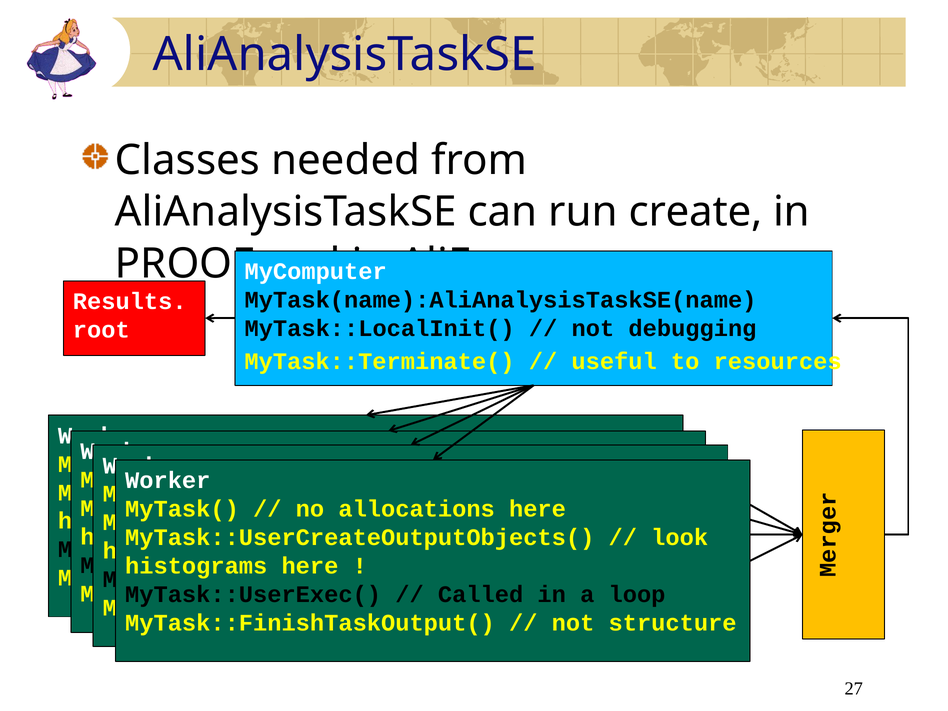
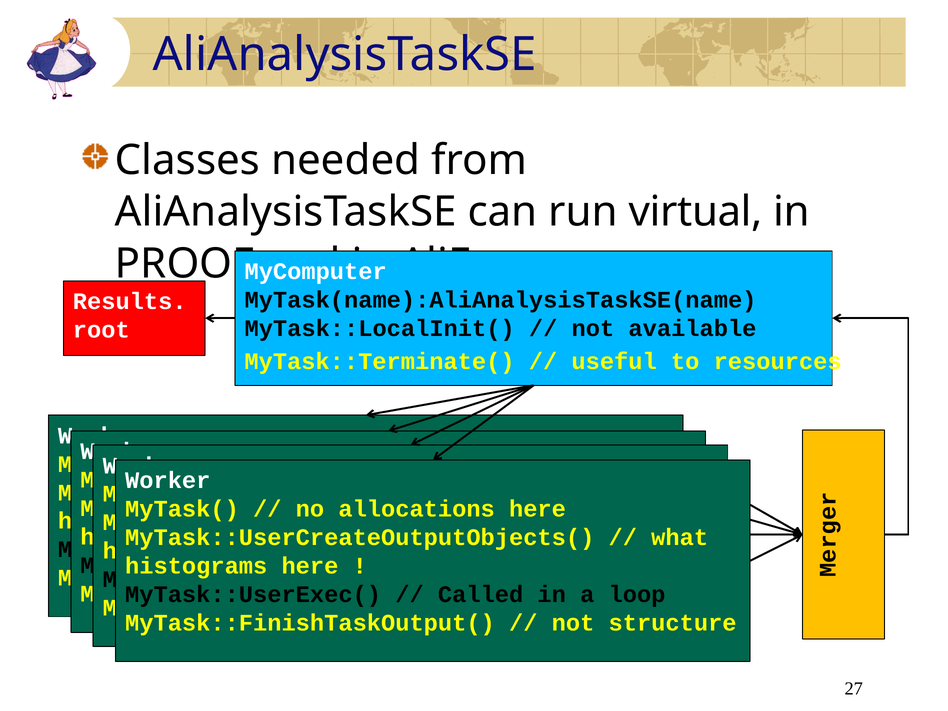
create: create -> virtual
debugging: debugging -> available
look: look -> what
